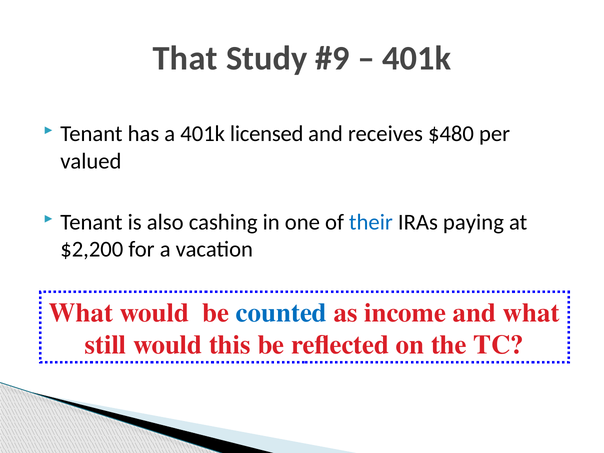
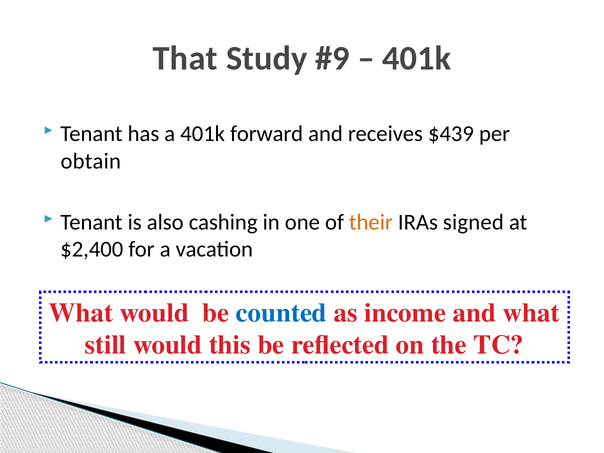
licensed: licensed -> forward
$480: $480 -> $439
valued: valued -> obtain
their colour: blue -> orange
paying: paying -> signed
$2,200: $2,200 -> $2,400
